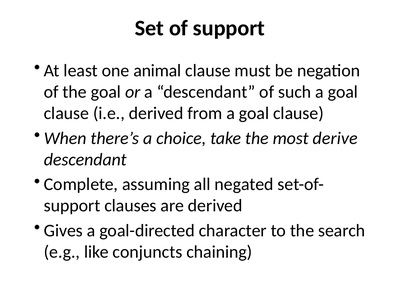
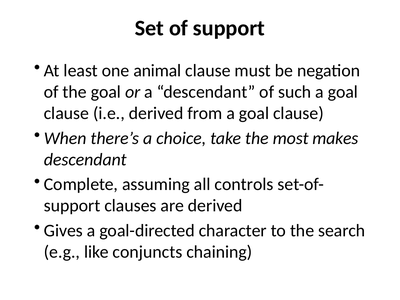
derive: derive -> makes
negated: negated -> controls
